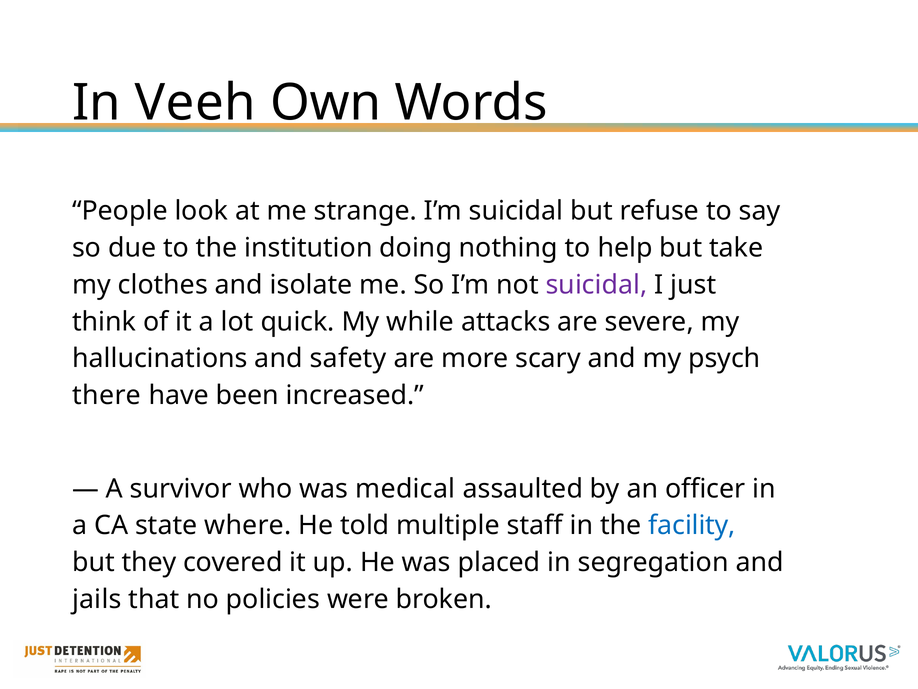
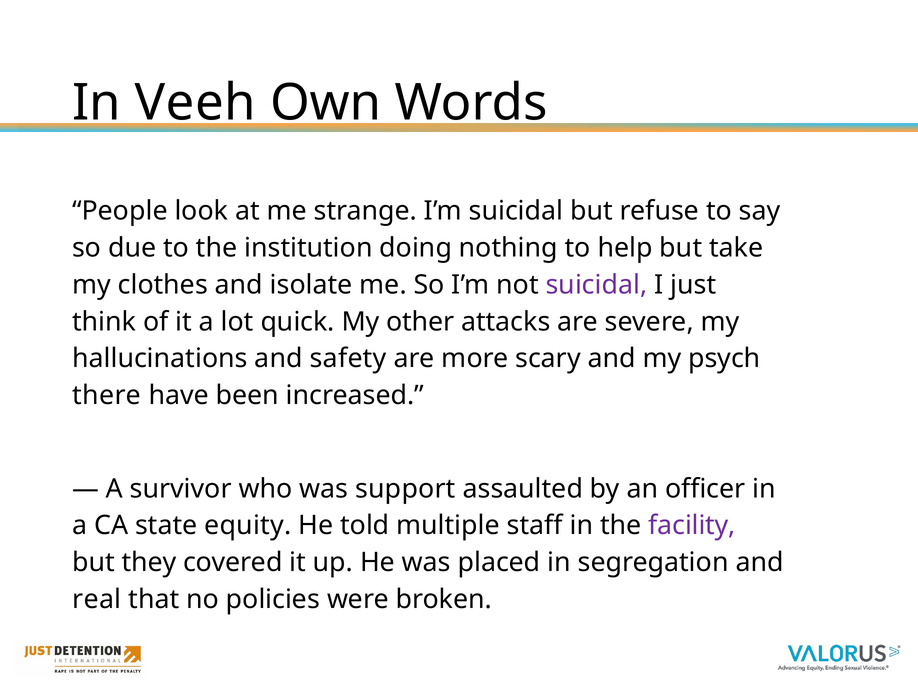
while: while -> other
medical: medical -> support
where: where -> equity
facility colour: blue -> purple
jails: jails -> real
